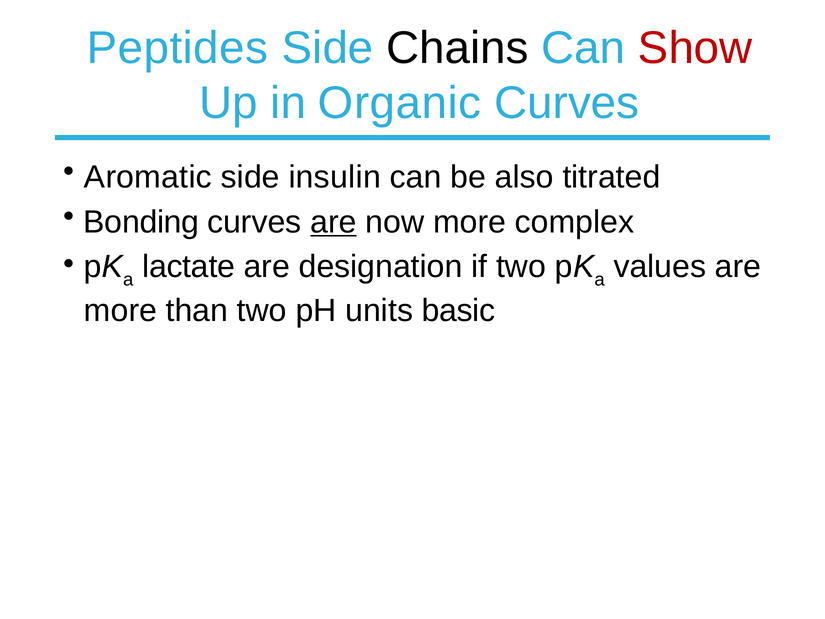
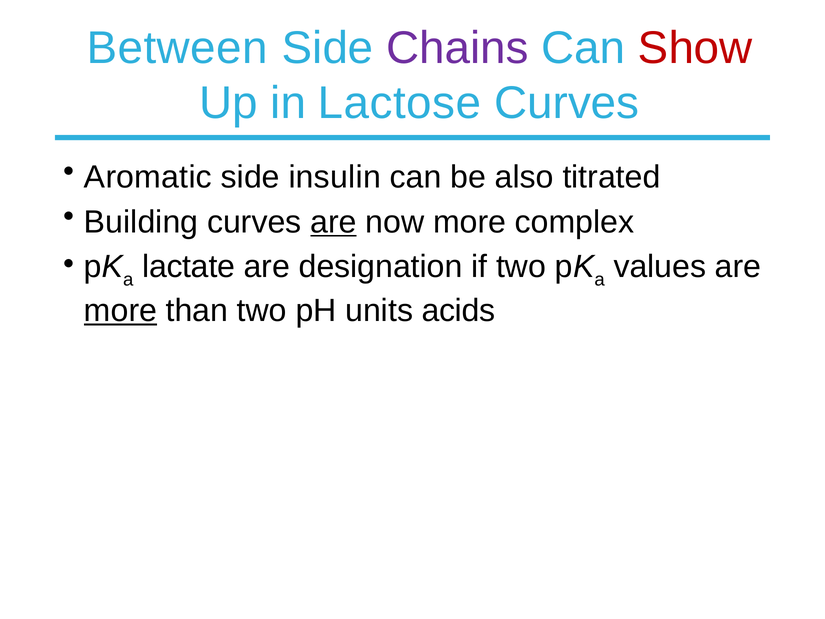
Peptides: Peptides -> Between
Chains colour: black -> purple
Organic: Organic -> Lactose
Bonding: Bonding -> Building
more at (120, 311) underline: none -> present
basic: basic -> acids
